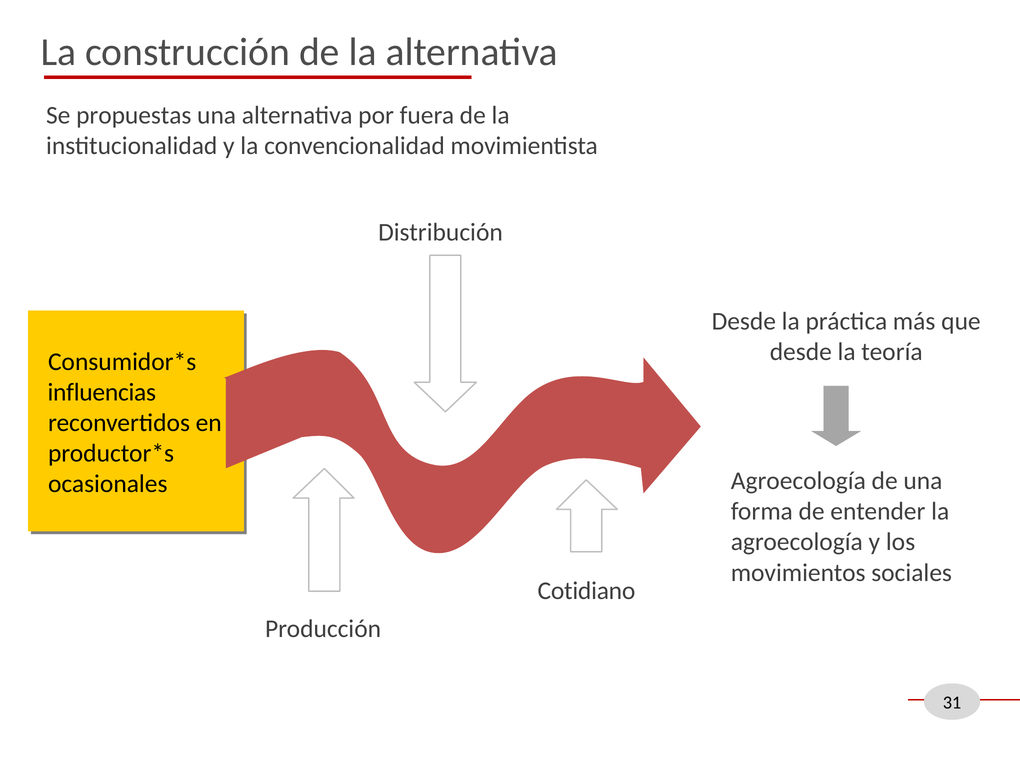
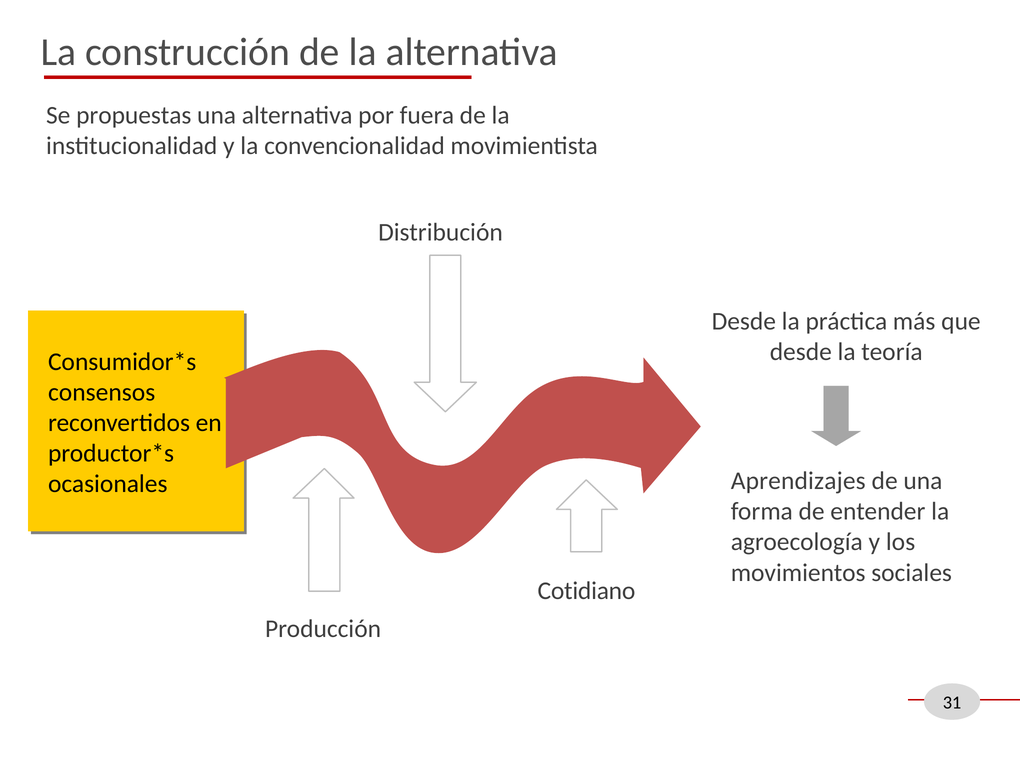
influencias: influencias -> consensos
Agroecología at (798, 481): Agroecología -> Aprendizajes
